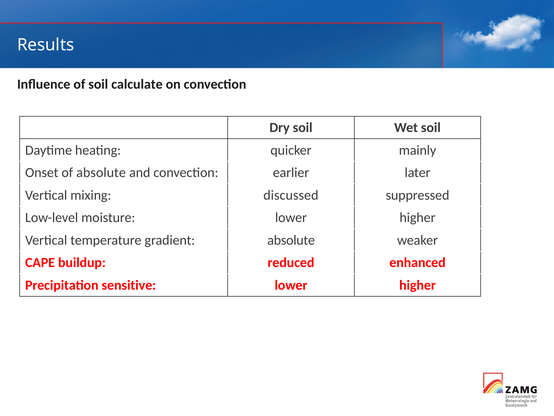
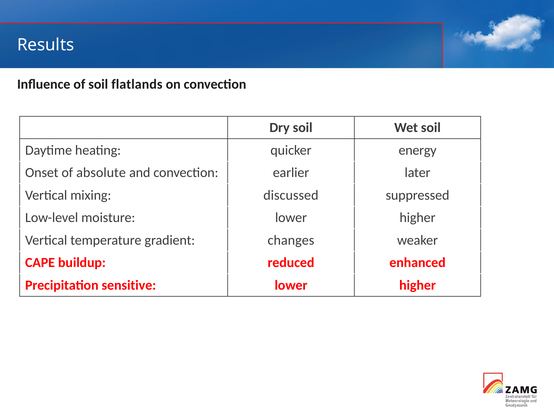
calculate: calculate -> flatlands
mainly: mainly -> energy
gradient absolute: absolute -> changes
